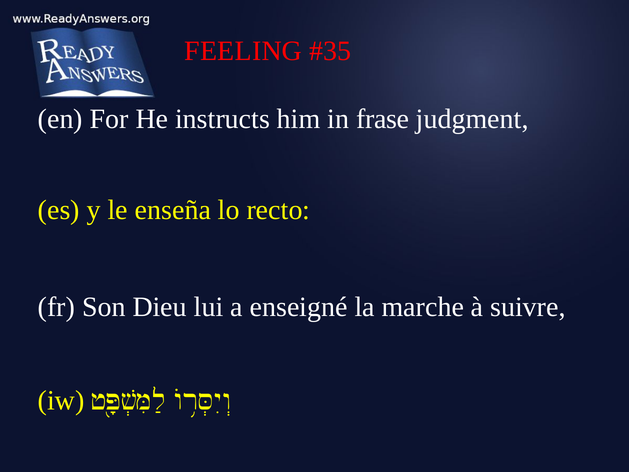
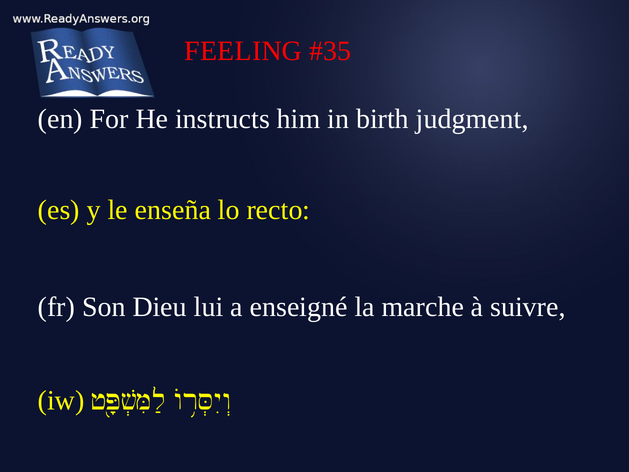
frase: frase -> birth
